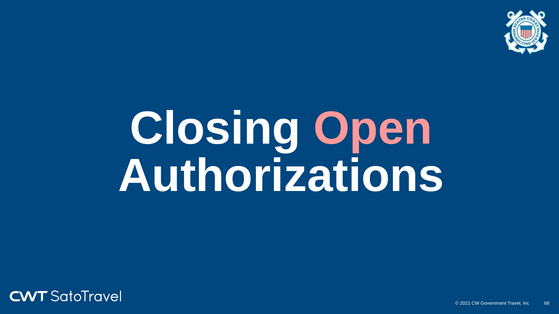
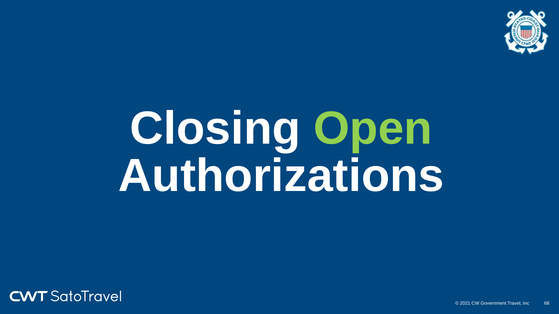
Open colour: pink -> light green
